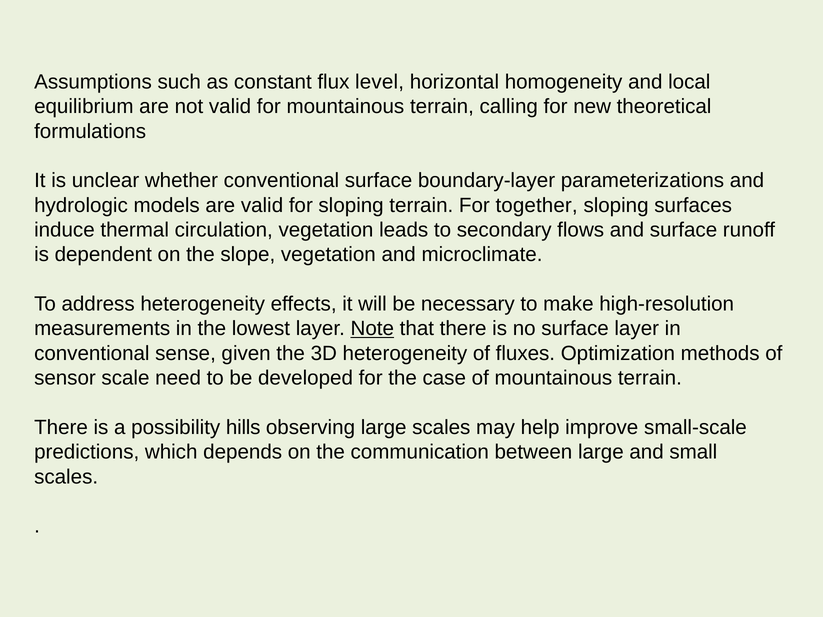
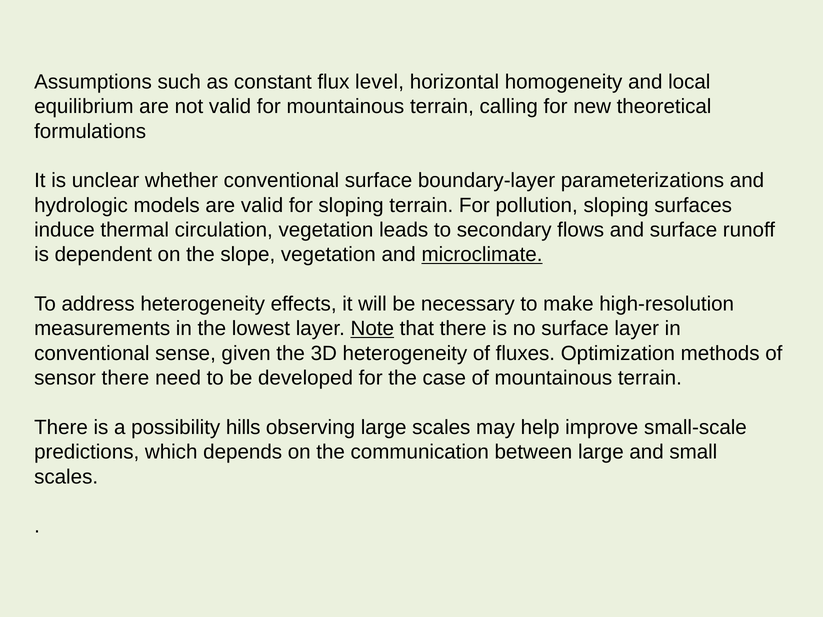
together: together -> pollution
microclimate underline: none -> present
sensor scale: scale -> there
